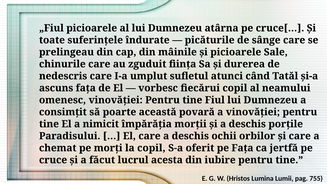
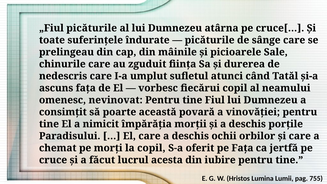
„Fiul picioarele: picioarele -> picăturile
omenesc vinovăţiei: vinovăţiei -> nevinovat
